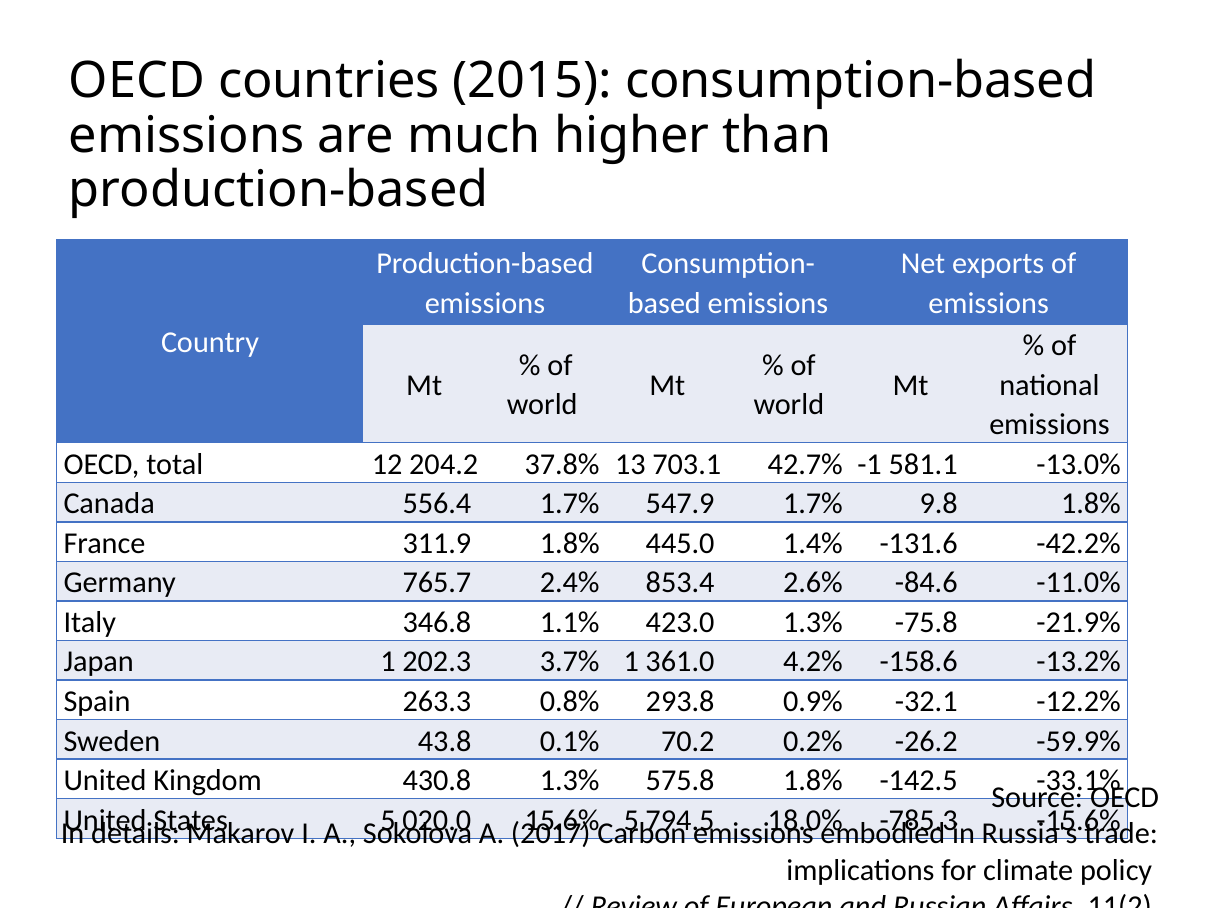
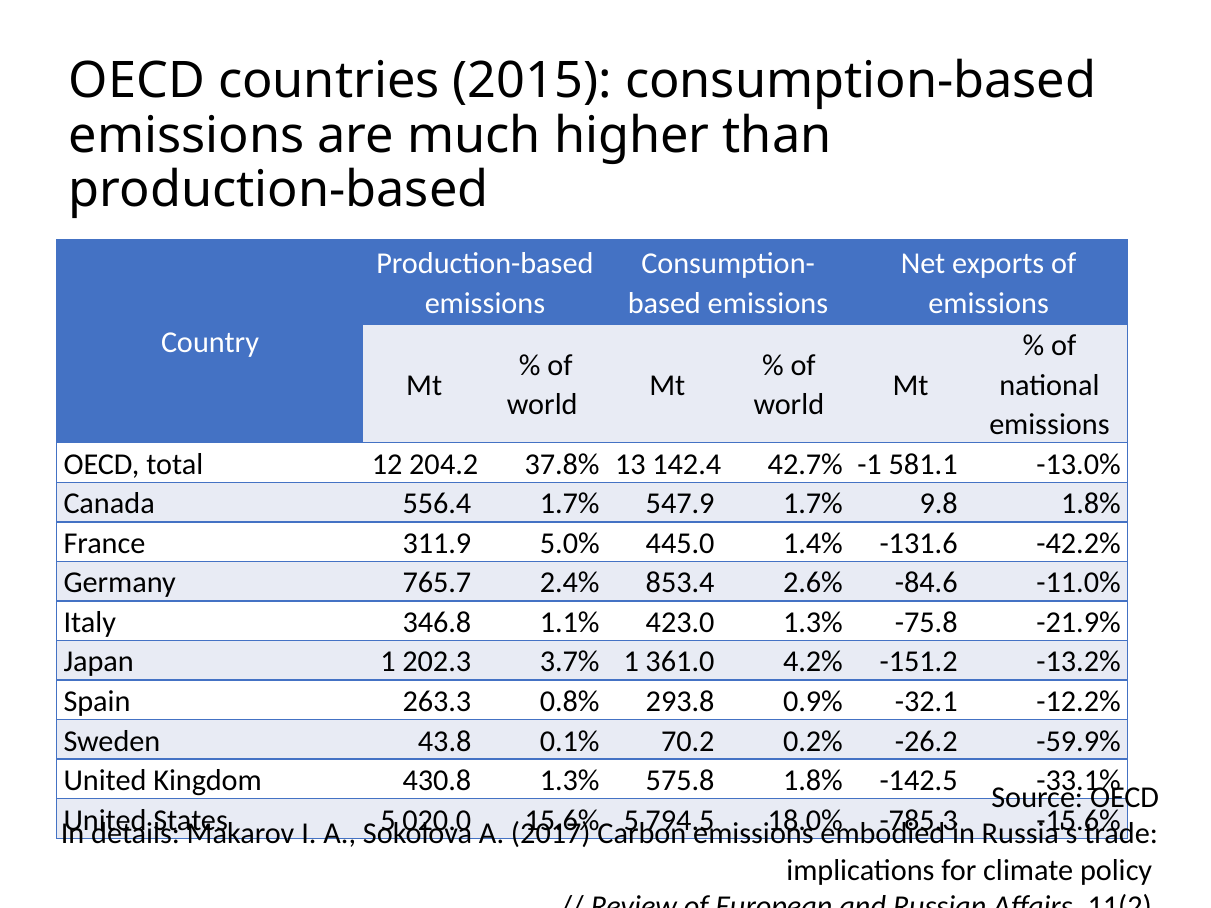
703.1: 703.1 -> 142.4
311.9 1.8%: 1.8% -> 5.0%
-158.6: -158.6 -> -151.2
